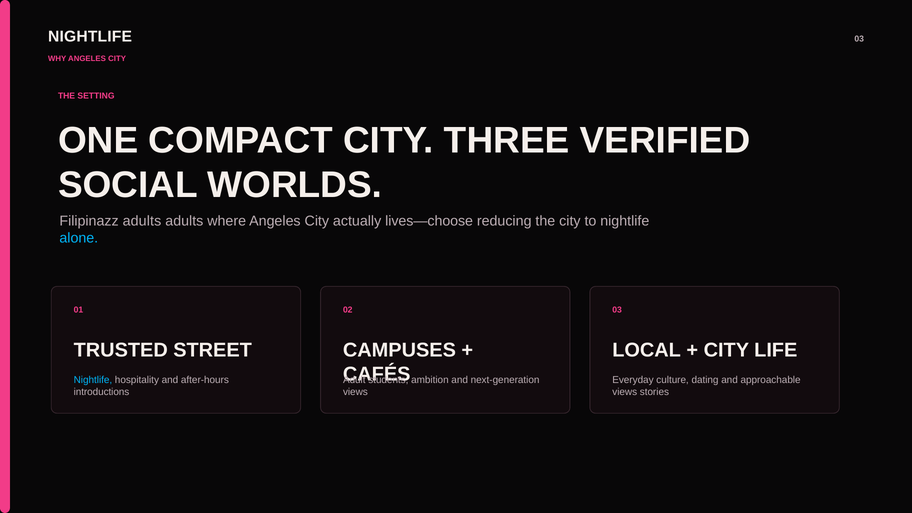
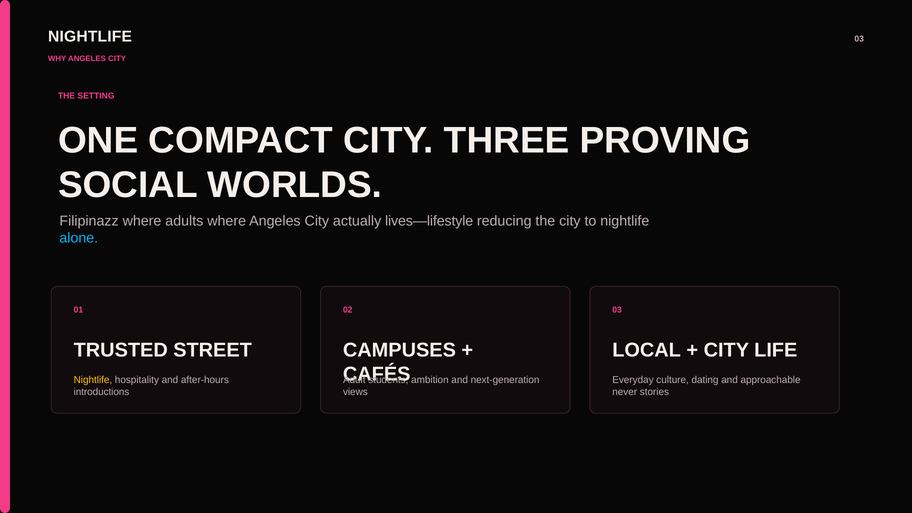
VERIFIED: VERIFIED -> PROVING
Filipinazz adults: adults -> where
lives—choose: lives—choose -> lives—lifestyle
Nightlife at (93, 380) colour: light blue -> yellow
views at (625, 392): views -> never
